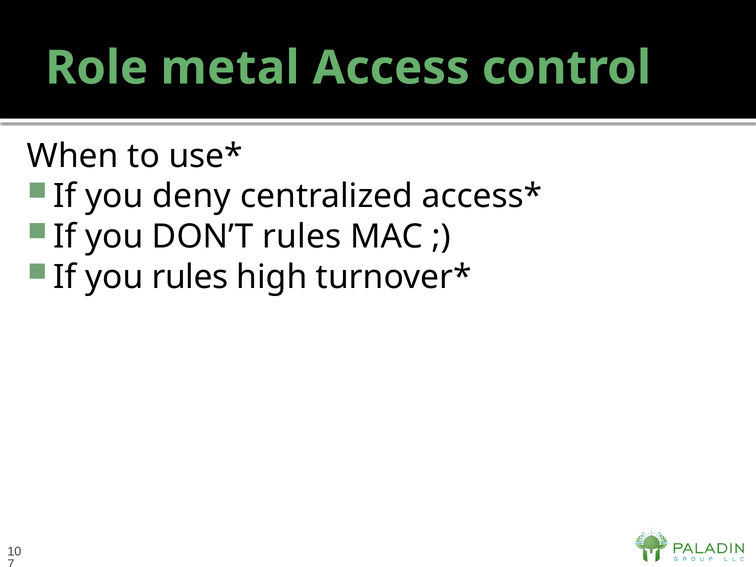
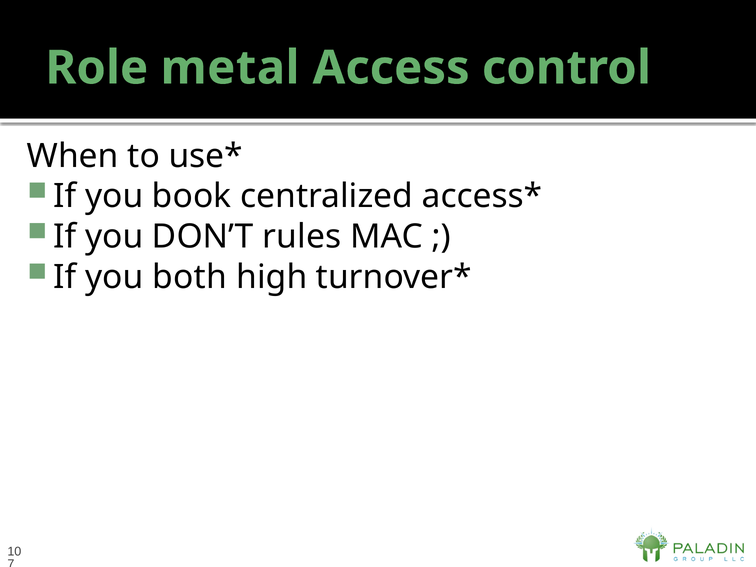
deny: deny -> book
you rules: rules -> both
